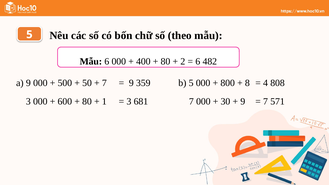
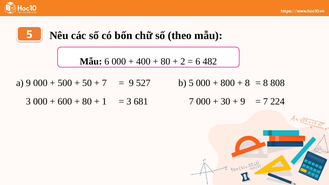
4 at (266, 83): 4 -> 8
359: 359 -> 527
571: 571 -> 224
